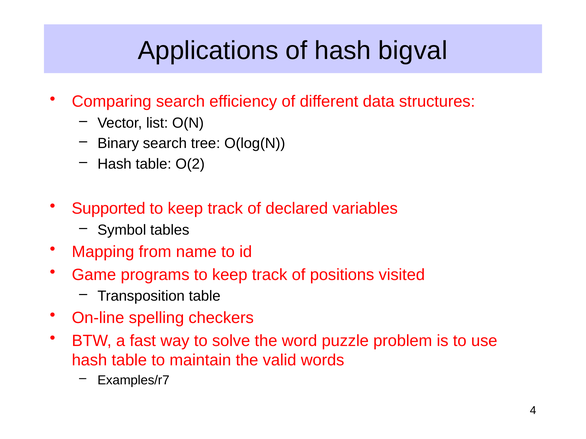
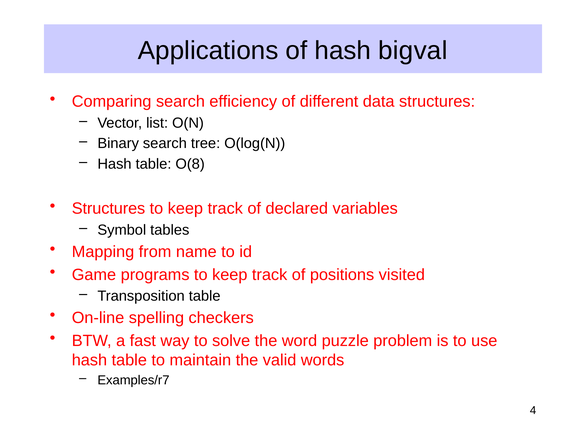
O(2: O(2 -> O(8
Supported at (109, 209): Supported -> Structures
